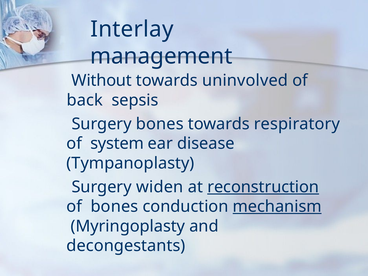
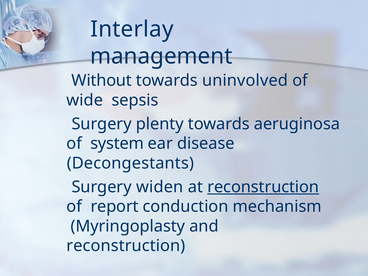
back: back -> wide
Surgery bones: bones -> plenty
respiratory: respiratory -> aeruginosa
Tympanoplasty: Tympanoplasty -> Decongestants
of bones: bones -> report
mechanism underline: present -> none
decongestants at (126, 246): decongestants -> reconstruction
